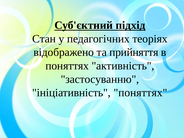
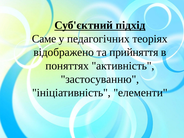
Стан: Стан -> Саме
ініціативність поняттях: поняттях -> елементи
